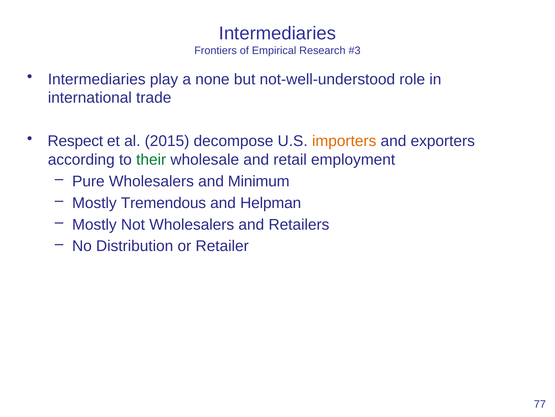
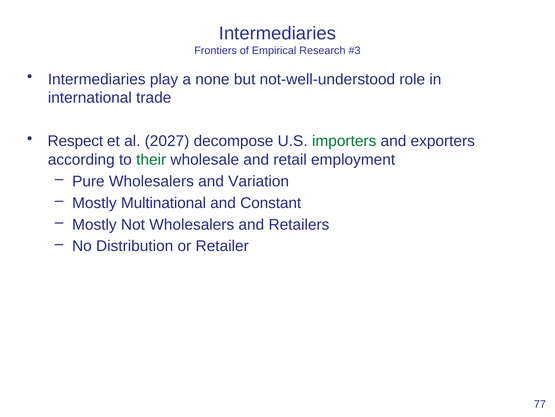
2015: 2015 -> 2027
importers colour: orange -> green
Minimum: Minimum -> Variation
Tremendous: Tremendous -> Multinational
Helpman: Helpman -> Constant
